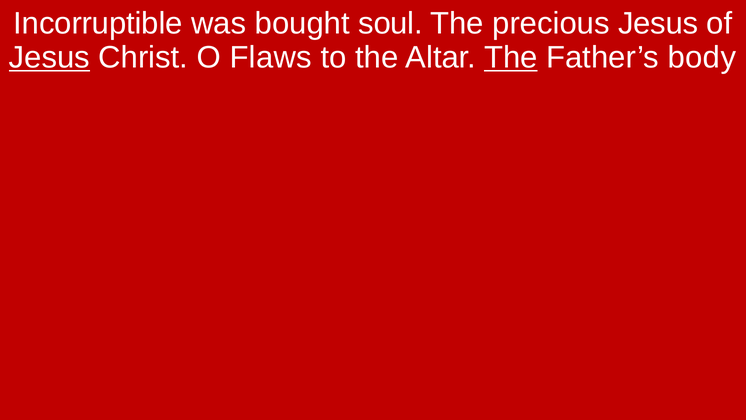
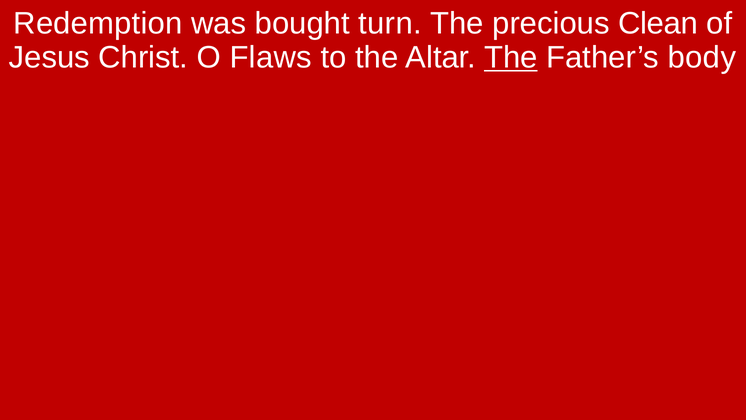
Incorruptible: Incorruptible -> Redemption
soul: soul -> turn
precious Jesus: Jesus -> Clean
Jesus at (49, 57) underline: present -> none
